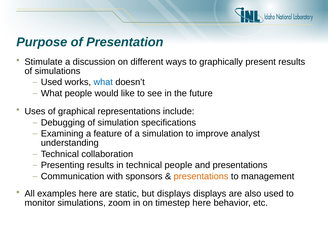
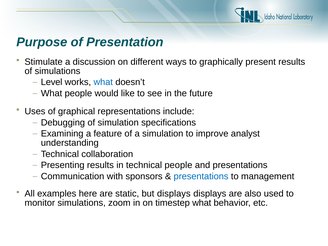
Used at (52, 82): Used -> Level
presentations at (201, 176) colour: orange -> blue
timestep here: here -> what
